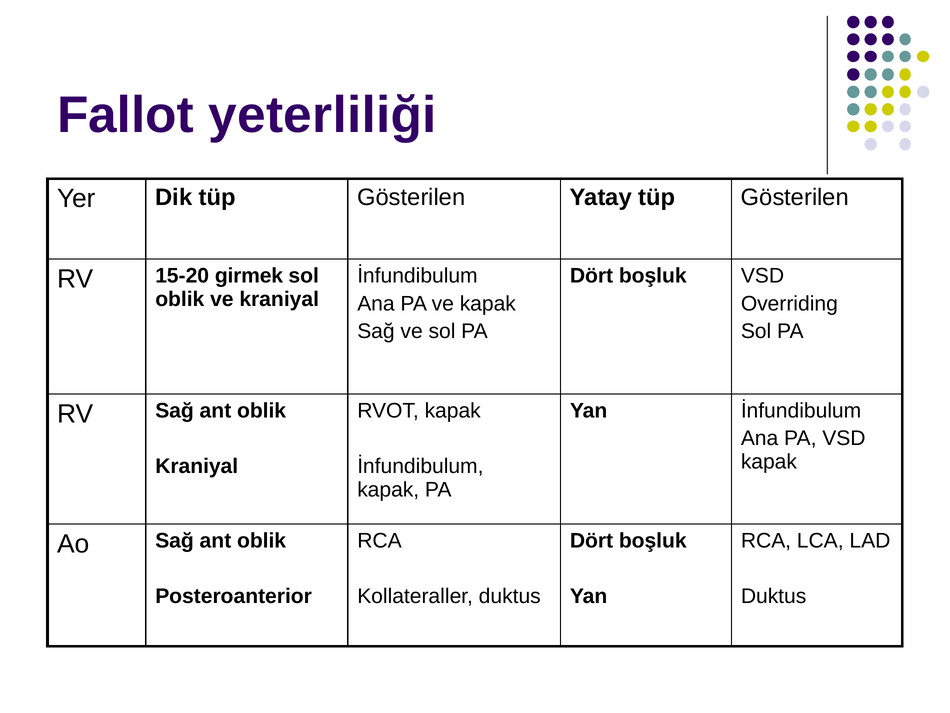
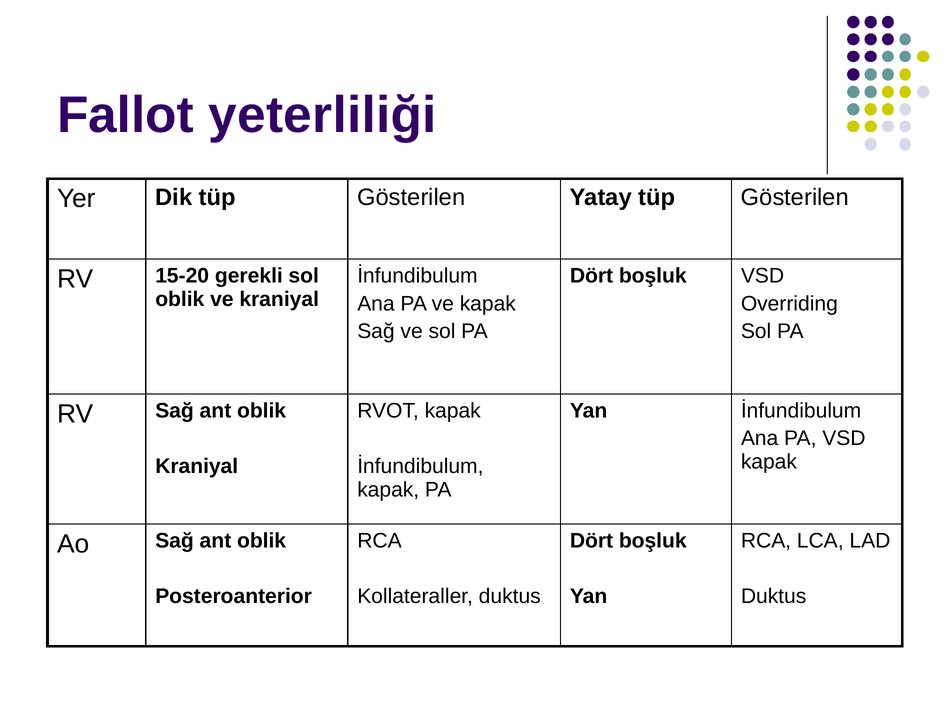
girmek: girmek -> gerekli
